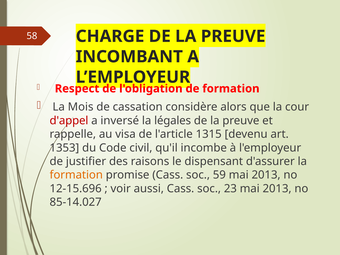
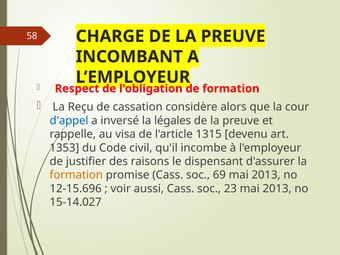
Mois: Mois -> Reçu
d'appel colour: red -> blue
59: 59 -> 69
85-14.027: 85-14.027 -> 15-14.027
